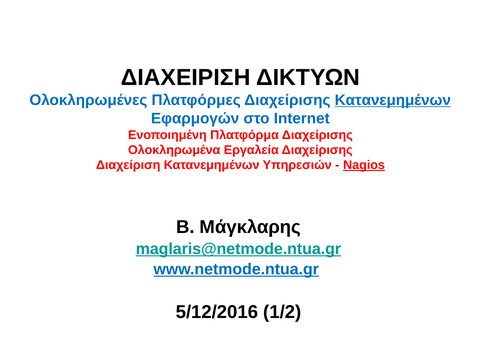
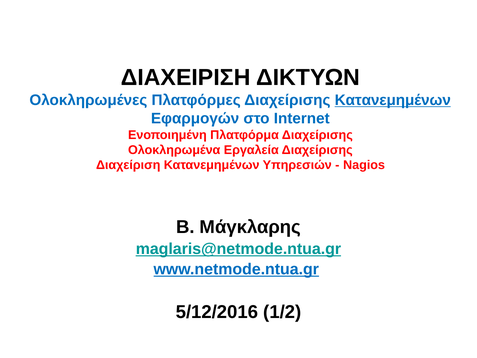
Nagios underline: present -> none
